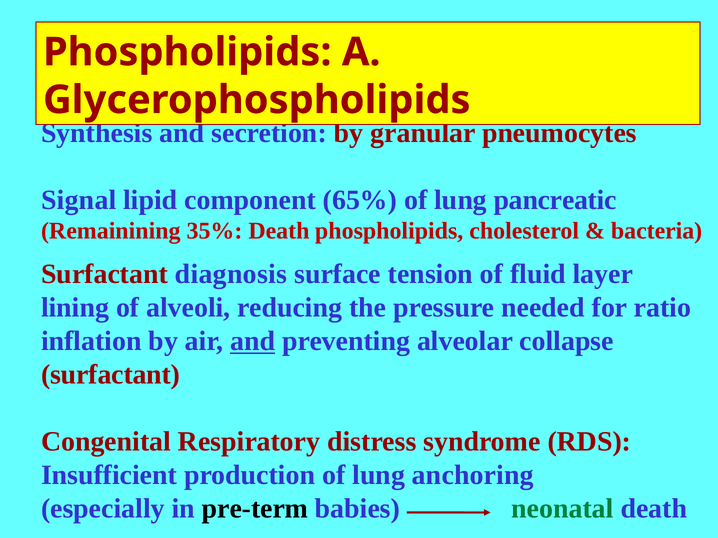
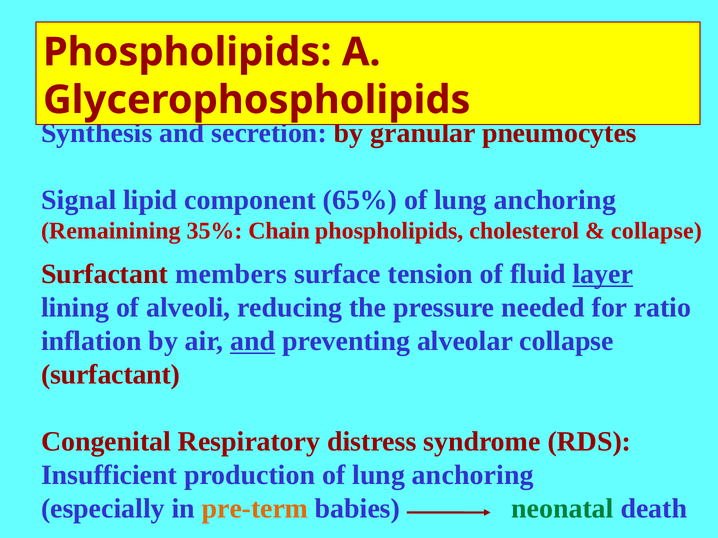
65% of lung pancreatic: pancreatic -> anchoring
35% Death: Death -> Chain
bacteria at (657, 231): bacteria -> collapse
diagnosis: diagnosis -> members
layer underline: none -> present
pre-term colour: black -> orange
